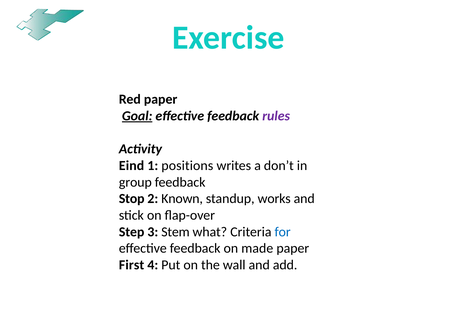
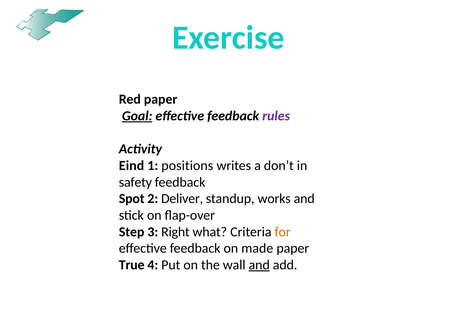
group: group -> safety
Stop: Stop -> Spot
Known: Known -> Deliver
Stem: Stem -> Right
for colour: blue -> orange
First: First -> True
and at (259, 265) underline: none -> present
